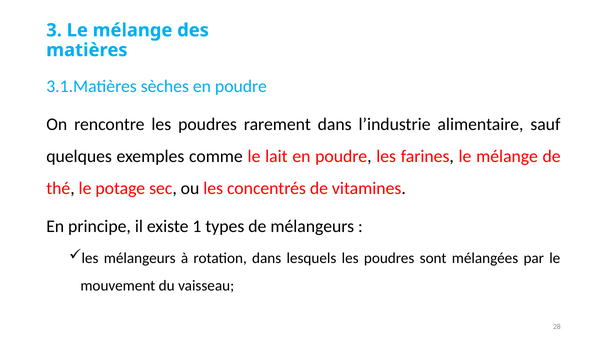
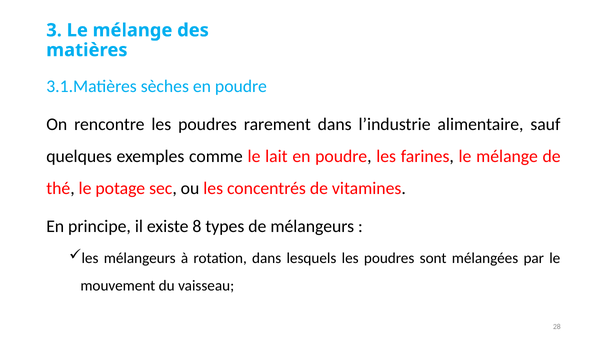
1: 1 -> 8
